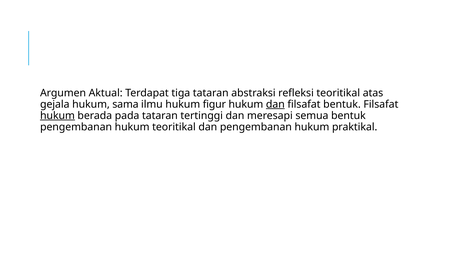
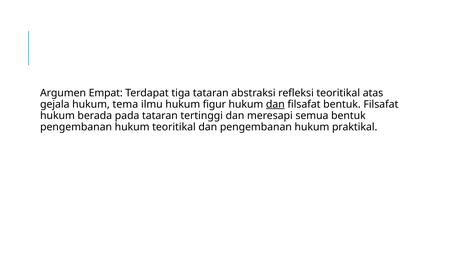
Aktual: Aktual -> Empat
sama: sama -> tema
hukum at (57, 116) underline: present -> none
